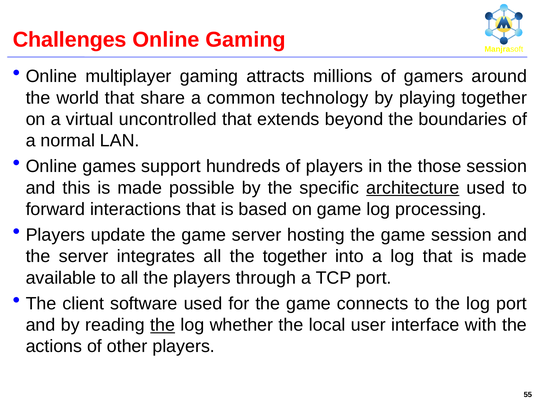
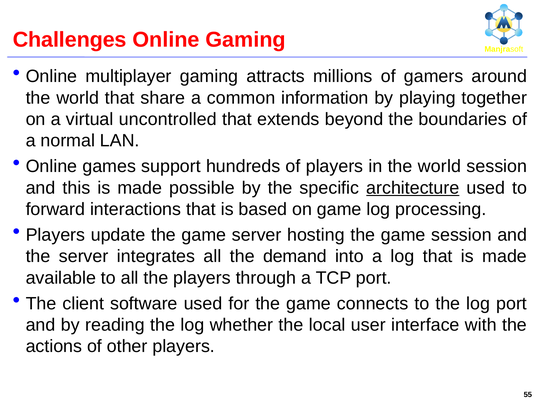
technology: technology -> information
in the those: those -> world
the together: together -> demand
the at (163, 325) underline: present -> none
